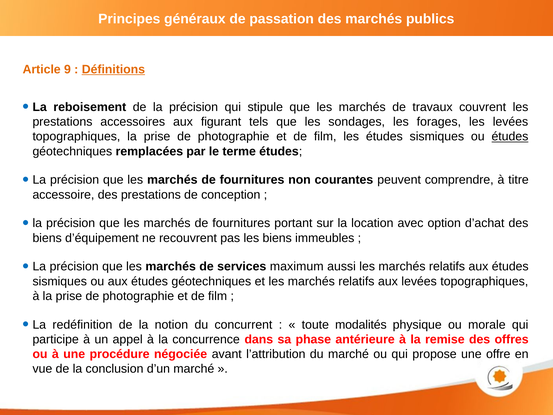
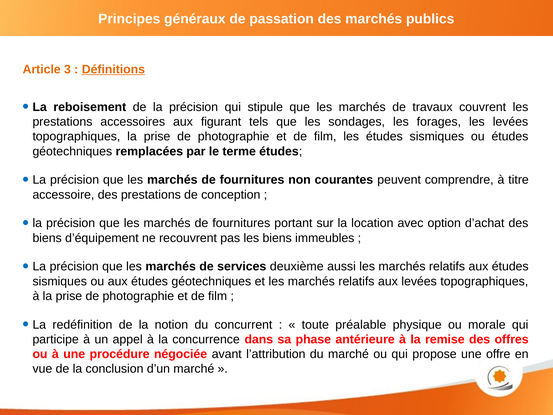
9: 9 -> 3
études at (510, 137) underline: present -> none
maximum: maximum -> deuxième
modalités: modalités -> préalable
